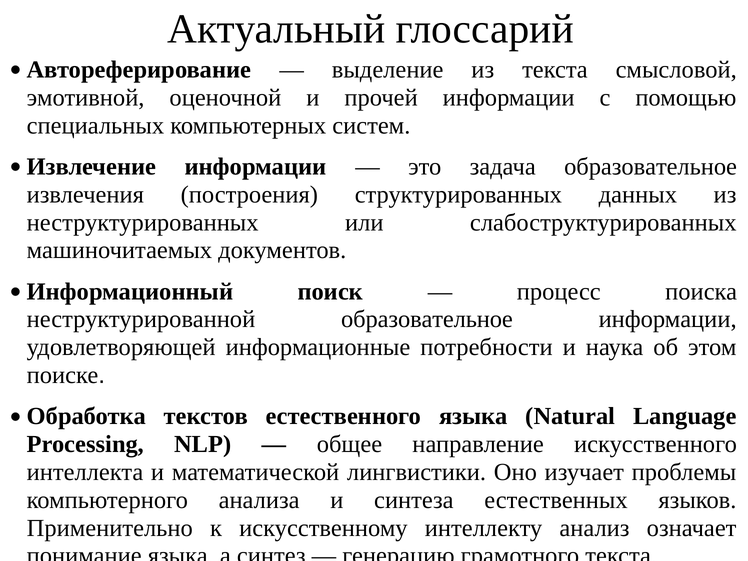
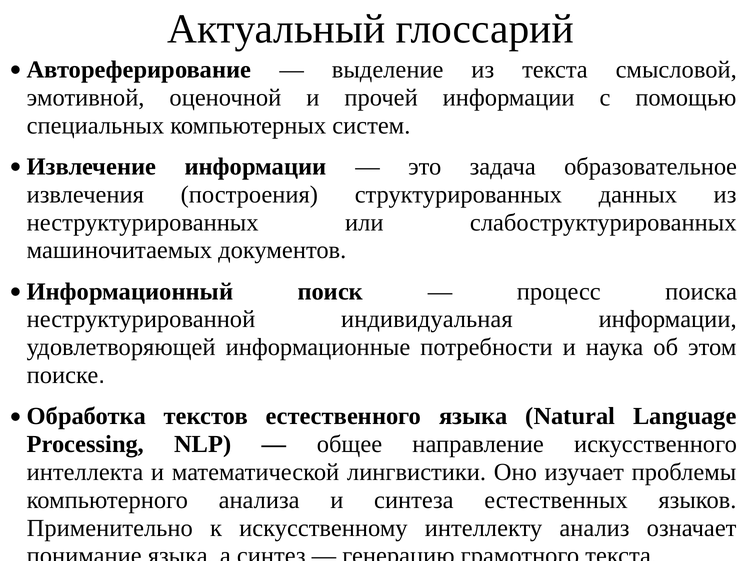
неструктурированной образовательное: образовательное -> индивидуальная
